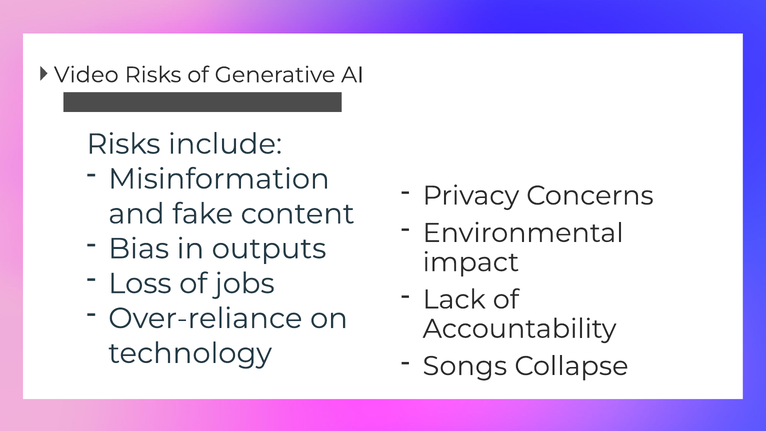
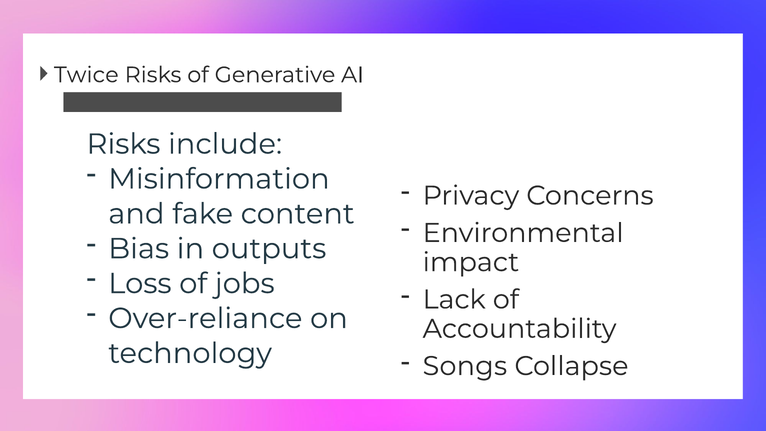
Video: Video -> Twice
